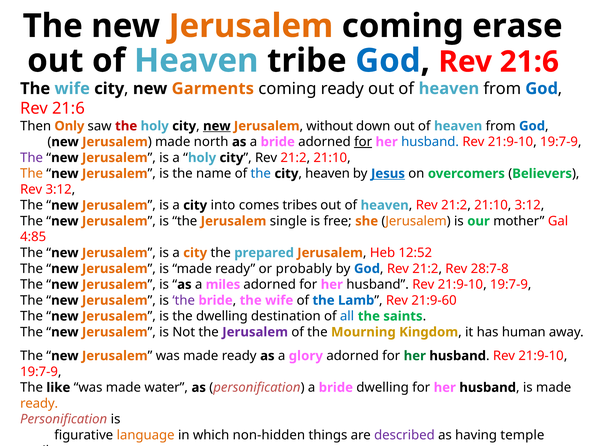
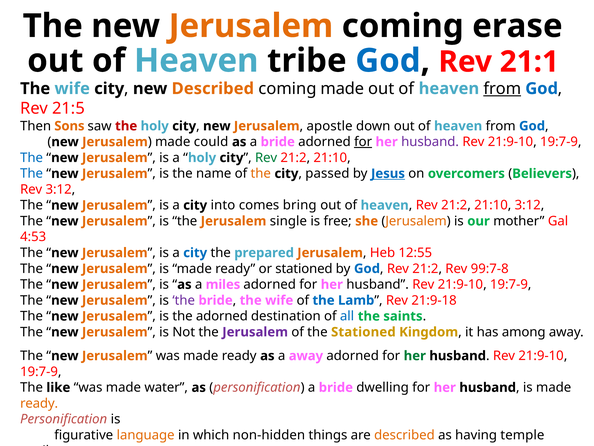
God Rev 21:6: 21:6 -> 21:1
new Garments: Garments -> Described
coming ready: ready -> made
from at (502, 88) underline: none -> present
21:6 at (68, 108): 21:6 -> 21:5
Only: Only -> Sons
new at (217, 126) underline: present -> none
without: without -> apostle
north: north -> could
husband at (430, 142) colour: blue -> purple
The at (32, 158) colour: purple -> blue
Rev at (266, 158) colour: black -> green
The at (32, 173) colour: orange -> blue
the at (261, 173) colour: blue -> orange
city heaven: heaven -> passed
tribes: tribes -> bring
4:85: 4:85 -> 4:53
city at (195, 253) colour: orange -> blue
12:52: 12:52 -> 12:55
or probably: probably -> stationed
28:7-8: 28:7-8 -> 99:7-8
21:9-60: 21:9-60 -> 21:9-18
the dwelling: dwelling -> adorned
the Mourning: Mourning -> Stationed
human: human -> among
a glory: glory -> away
described at (404, 435) colour: purple -> orange
